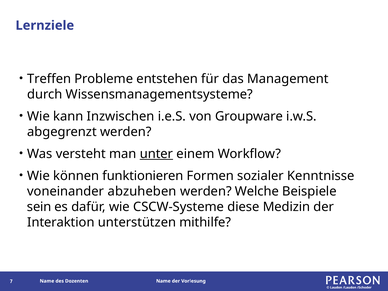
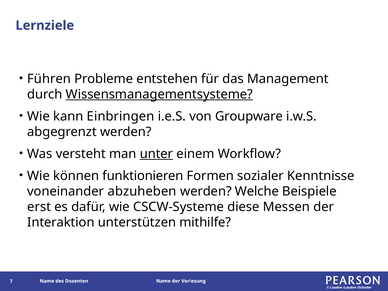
Treffen: Treffen -> Führen
Wissensmanagementsysteme underline: none -> present
Inzwischen: Inzwischen -> Einbringen
sein: sein -> erst
Medizin: Medizin -> Messen
